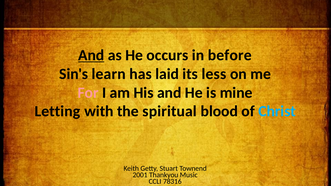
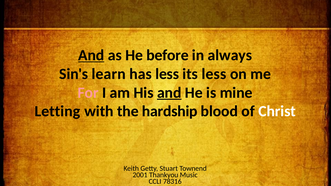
occurs: occurs -> before
before: before -> always
has laid: laid -> less
and at (169, 93) underline: none -> present
spiritual: spiritual -> hardship
Christ colour: light blue -> white
